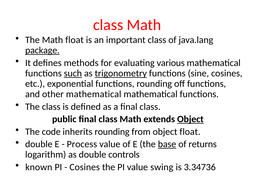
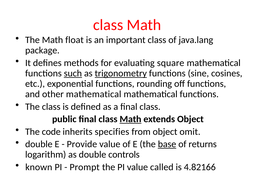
package underline: present -> none
various: various -> square
Math at (130, 119) underline: none -> present
Object at (190, 119) underline: present -> none
inherits rounding: rounding -> specifies
object float: float -> omit
Process: Process -> Provide
Cosines at (85, 167): Cosines -> Prompt
swing: swing -> called
3.34736: 3.34736 -> 4.82166
